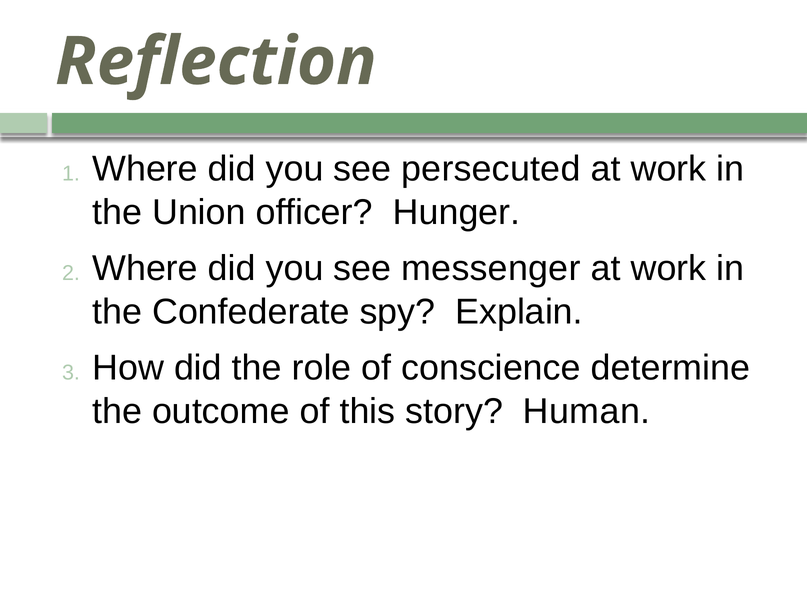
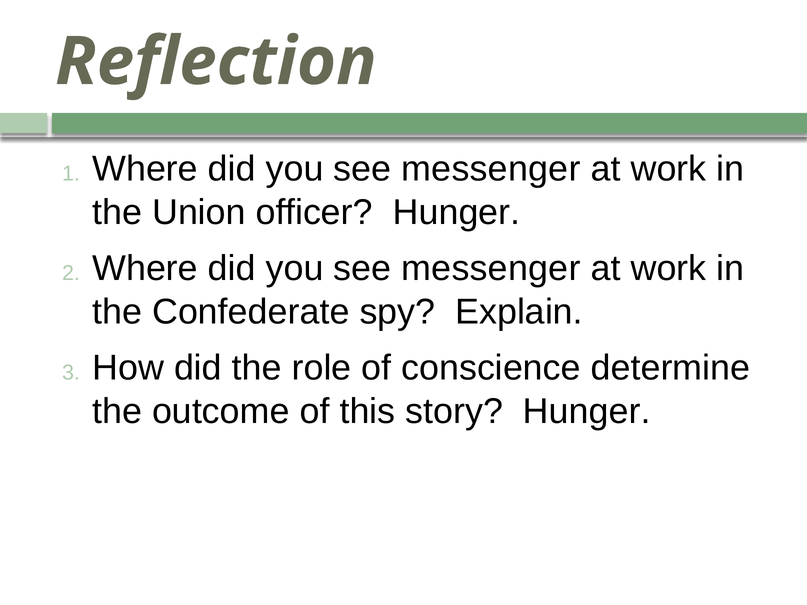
persecuted at (491, 169): persecuted -> messenger
story Human: Human -> Hunger
